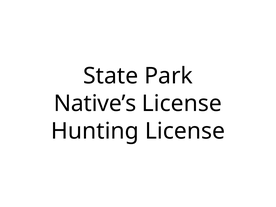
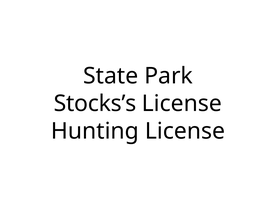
Native’s: Native’s -> Stocks’s
